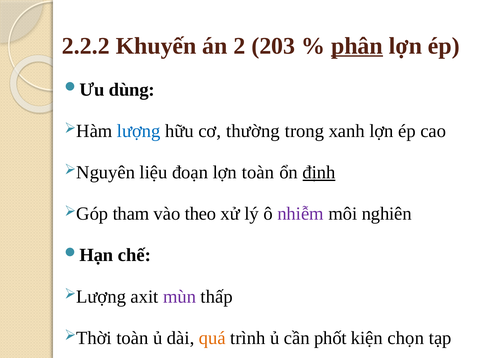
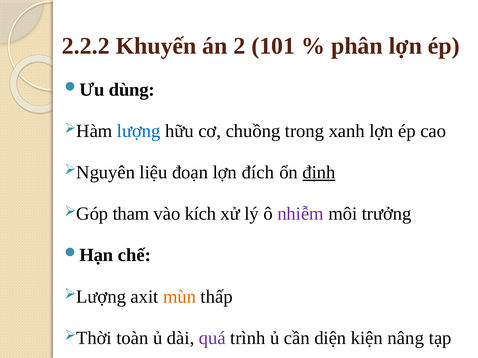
203: 203 -> 101
phân underline: present -> none
thường: thường -> chuồng
lợn toàn: toàn -> đích
theo: theo -> kích
nghiên: nghiên -> trưởng
mùn colour: purple -> orange
quá colour: orange -> purple
phốt: phốt -> diện
chọn: chọn -> nâng
